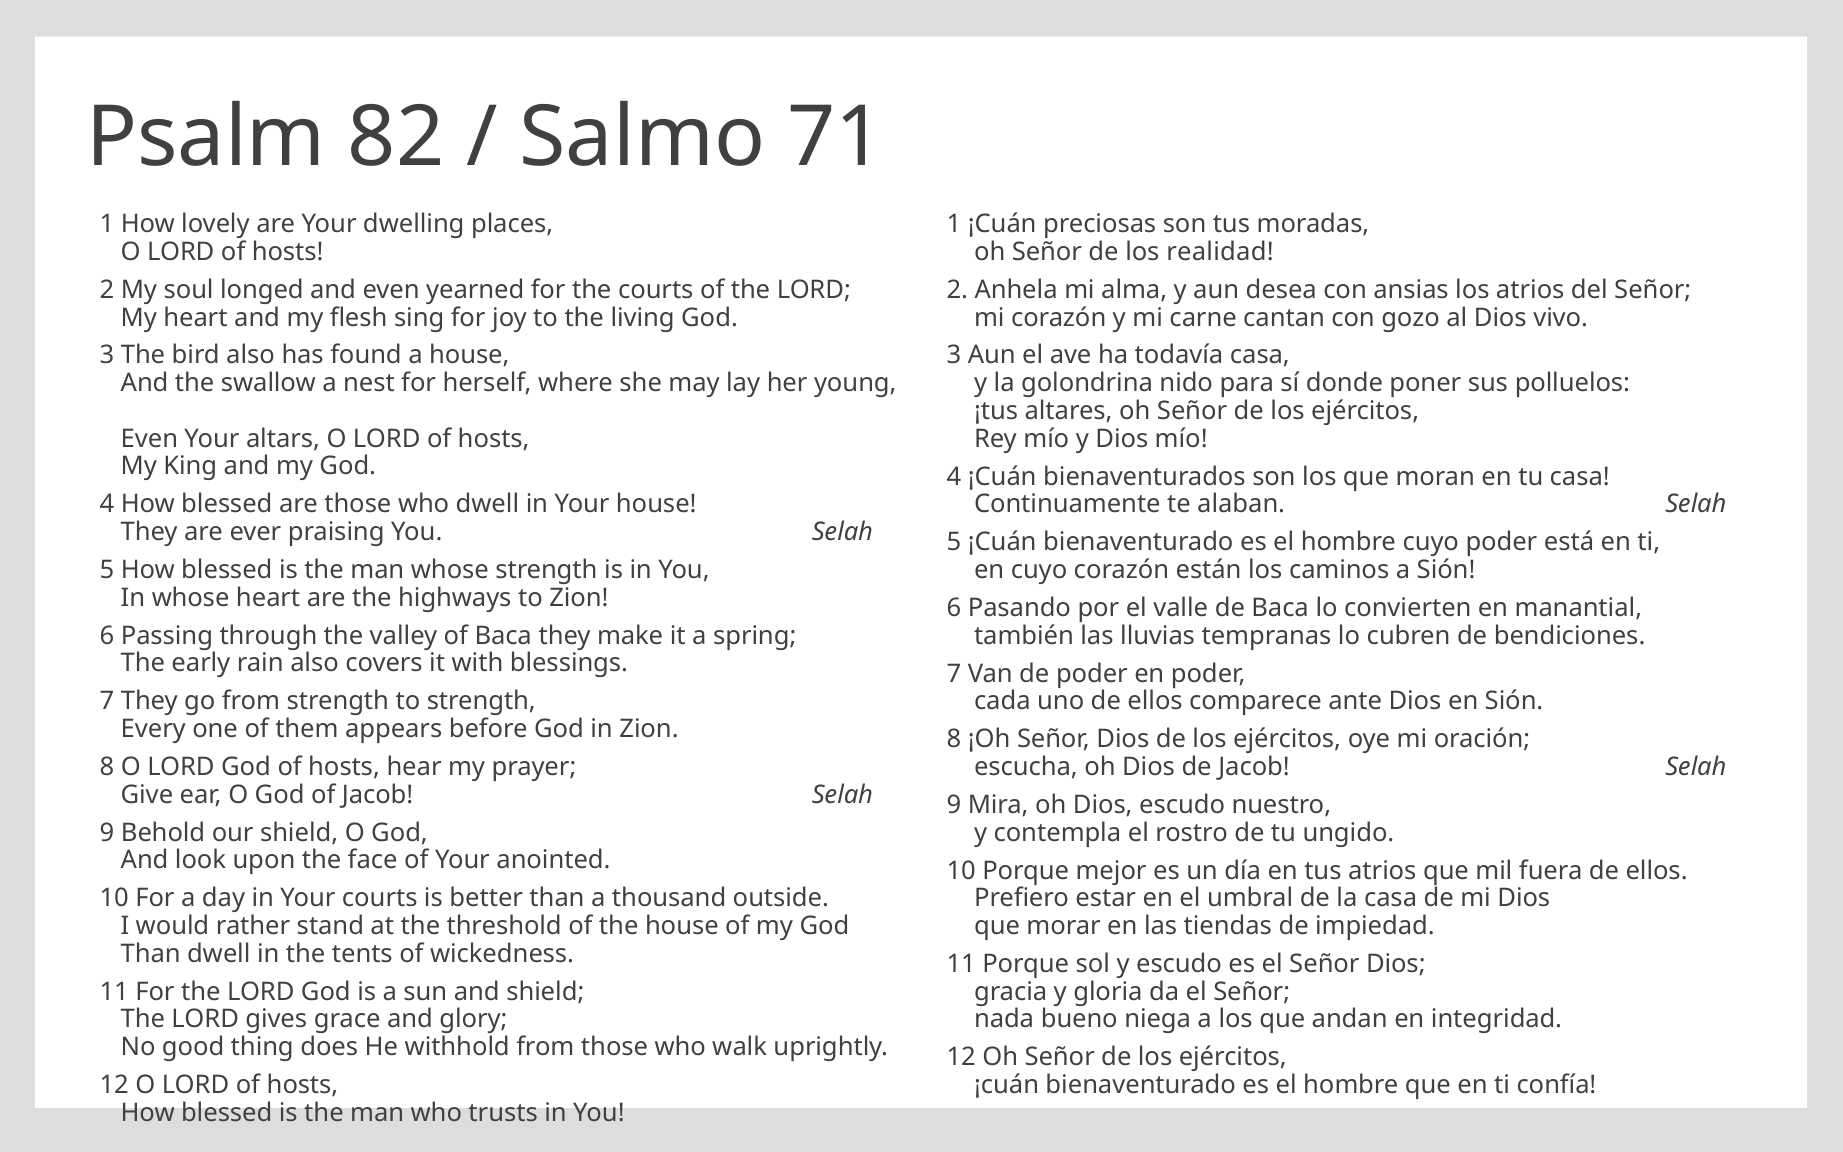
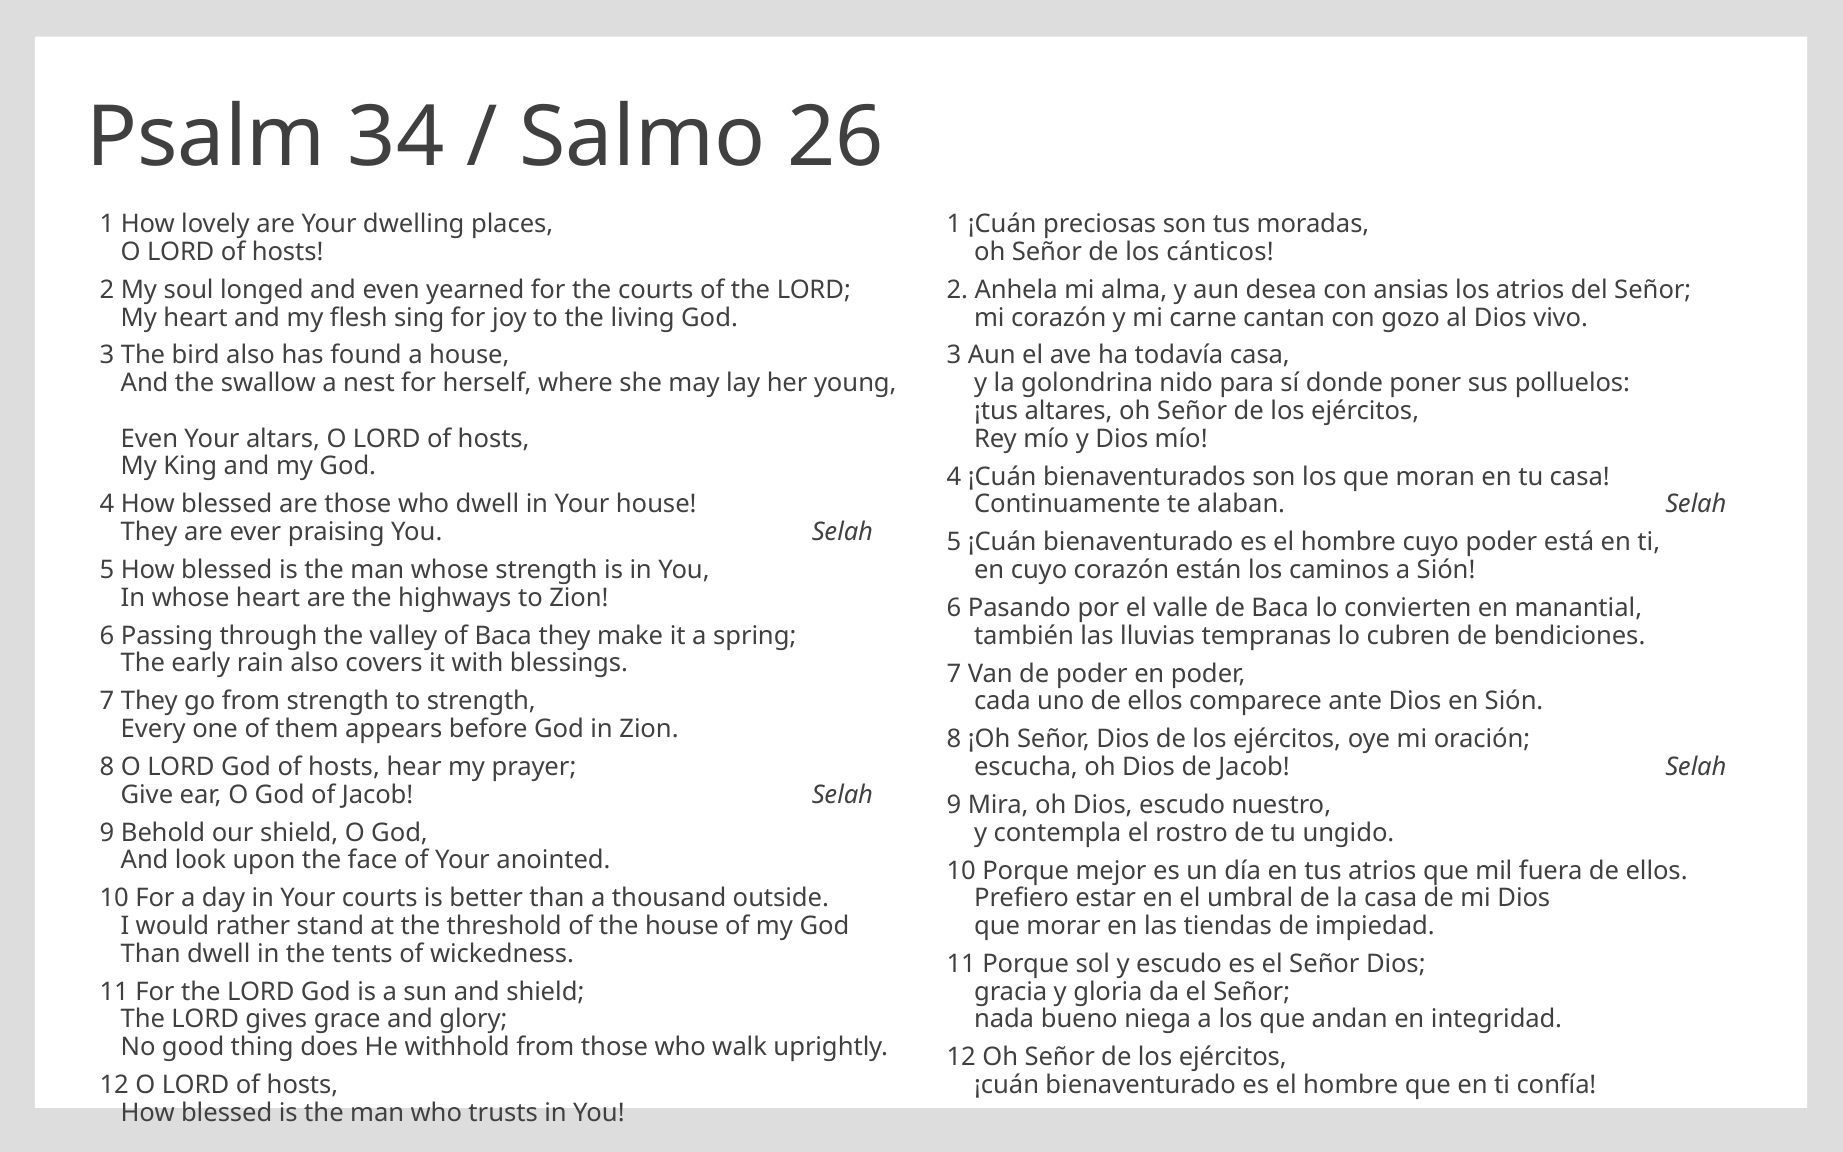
82: 82 -> 34
71: 71 -> 26
realidad: realidad -> cánticos
